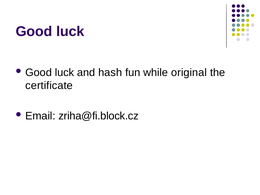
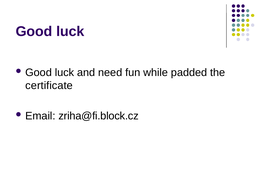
hash: hash -> need
original: original -> padded
